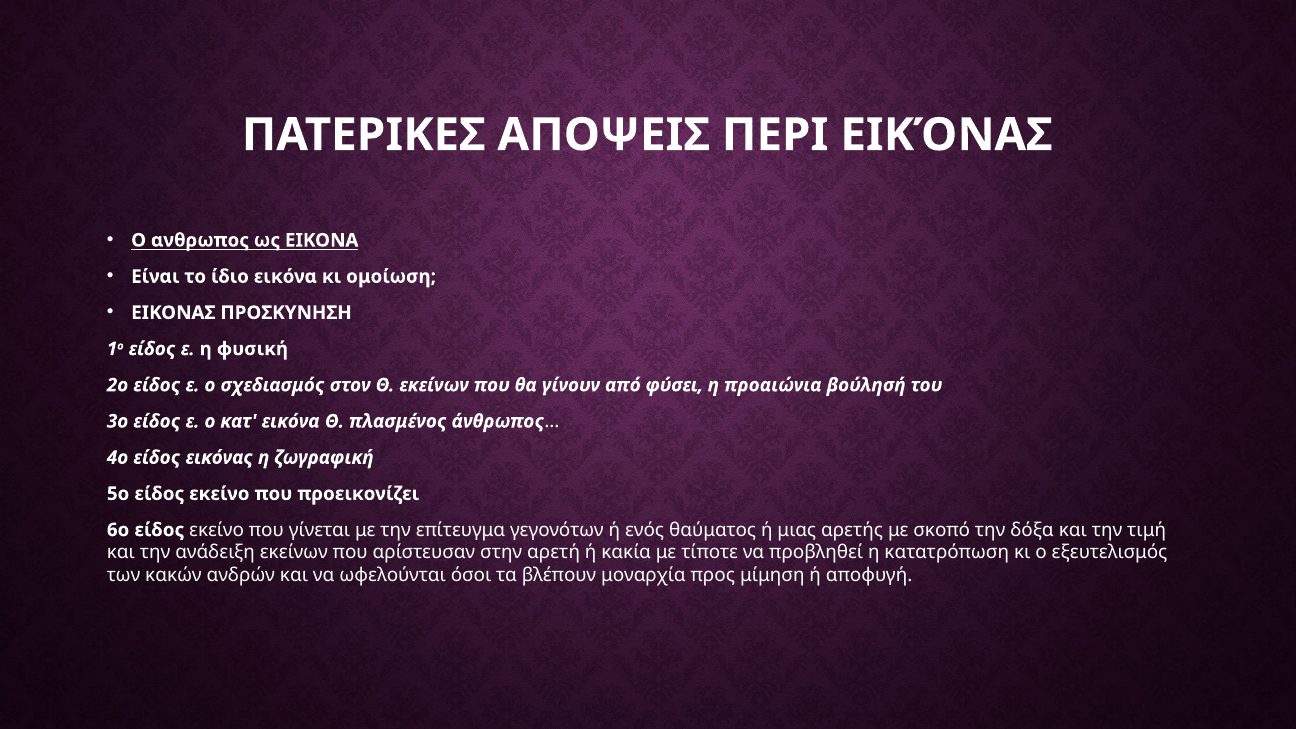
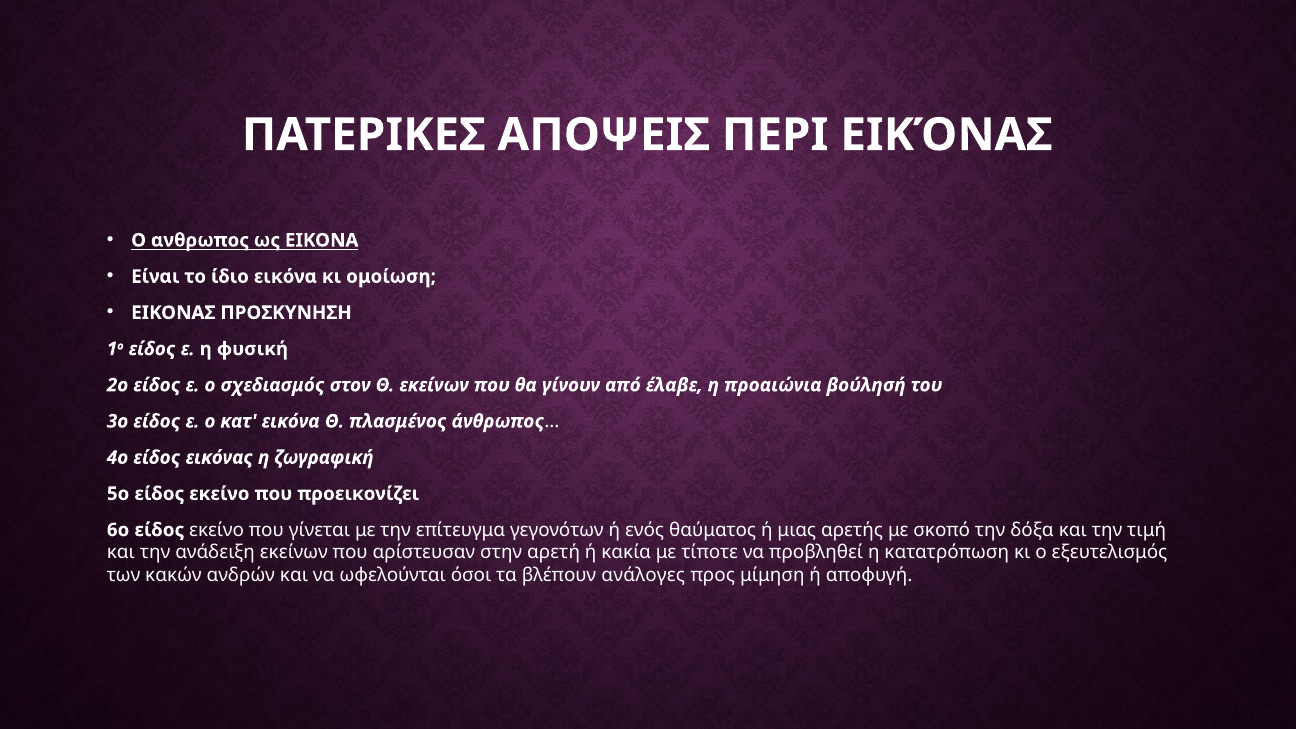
φύσει: φύσει -> έλαβε
μοναρχία: μοναρχία -> ανάλογες
